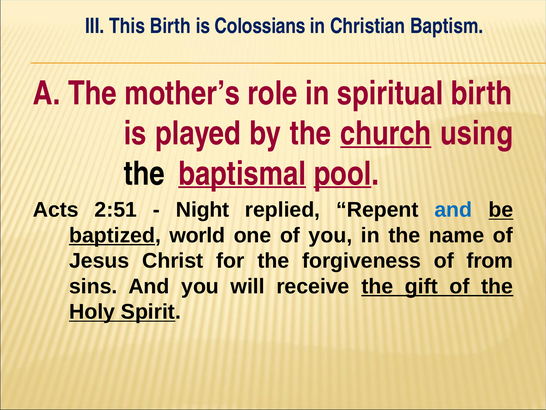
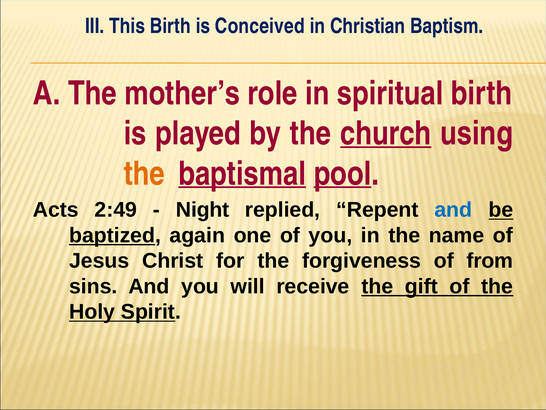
Colossians: Colossians -> Conceived
the at (144, 174) colour: black -> orange
2:51: 2:51 -> 2:49
world: world -> again
